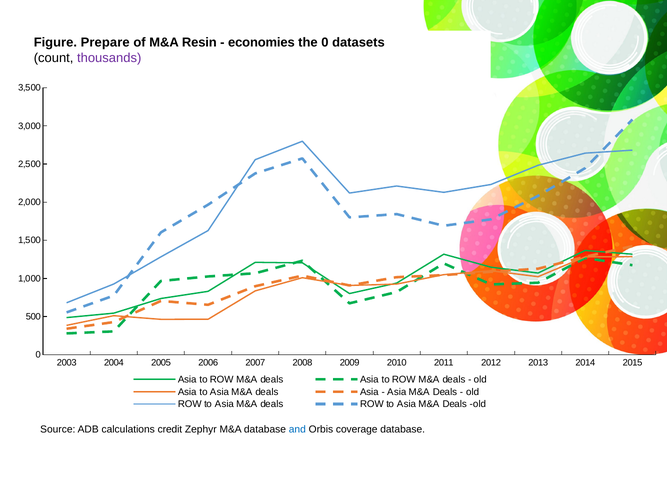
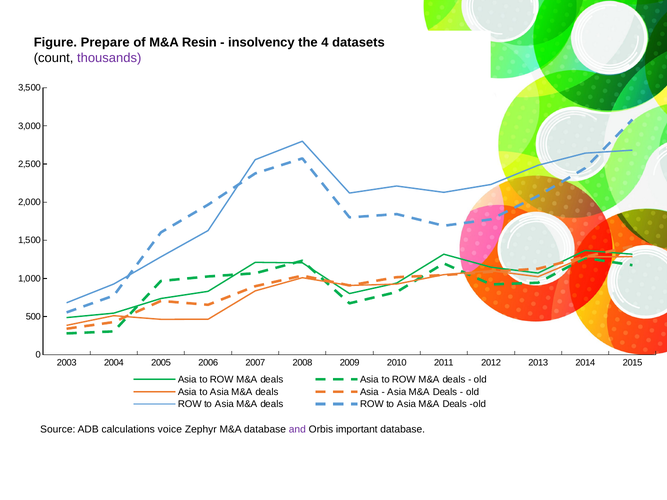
economies: economies -> insolvency
the 0: 0 -> 4
credit: credit -> voice
and colour: blue -> purple
coverage: coverage -> important
